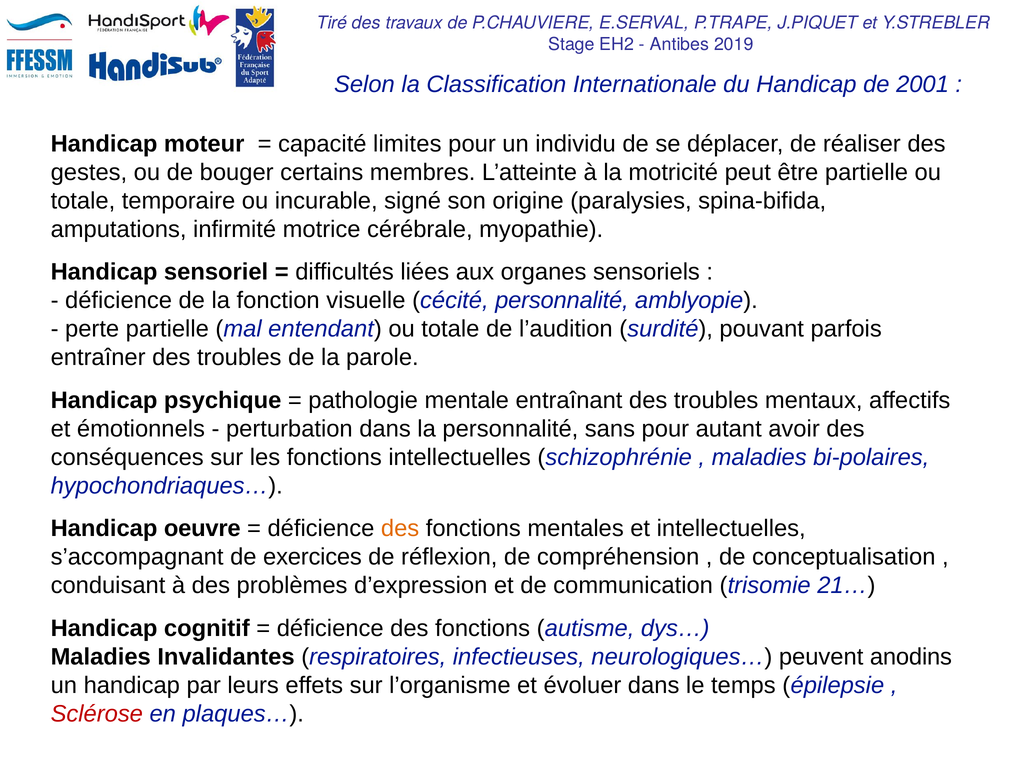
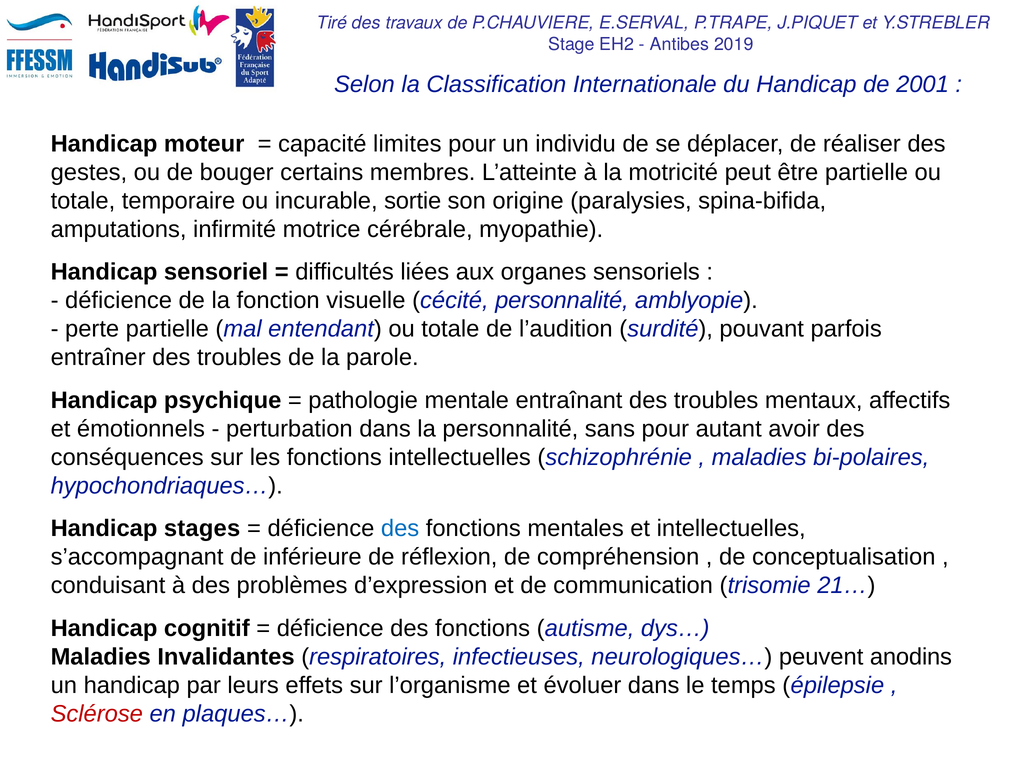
signé: signé -> sortie
oeuvre: oeuvre -> stages
des at (400, 528) colour: orange -> blue
exercices: exercices -> inférieure
